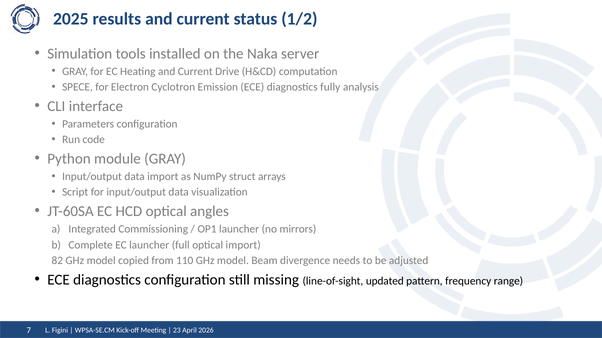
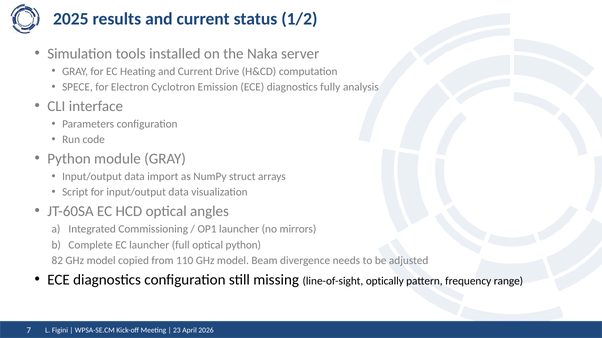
optical import: import -> python
updated: updated -> optically
